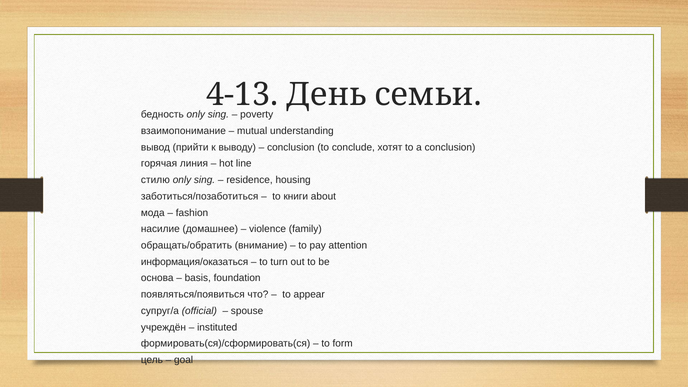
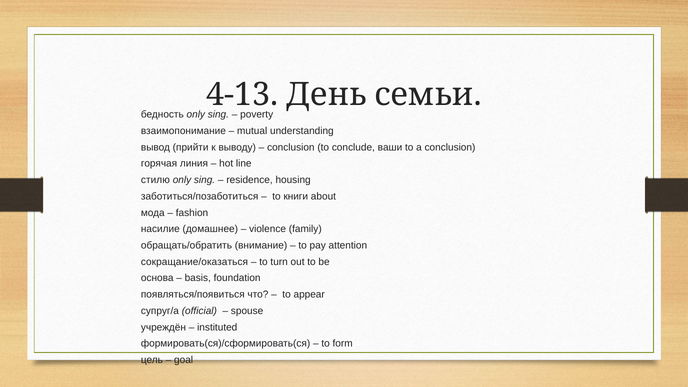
хотят: хотят -> ваши
информация/оказаться: информация/оказаться -> сокращание/оказаться
